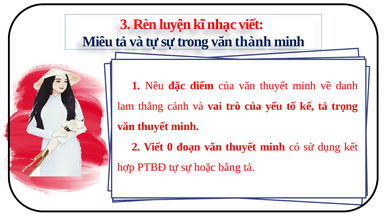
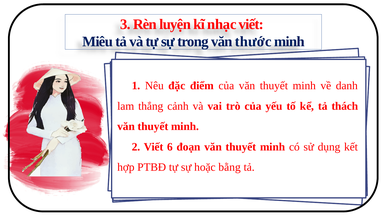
thành: thành -> thước
trọng: trọng -> thách
0: 0 -> 6
